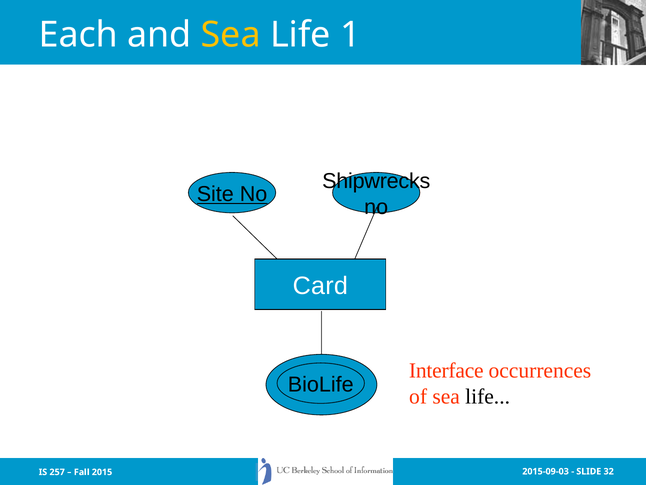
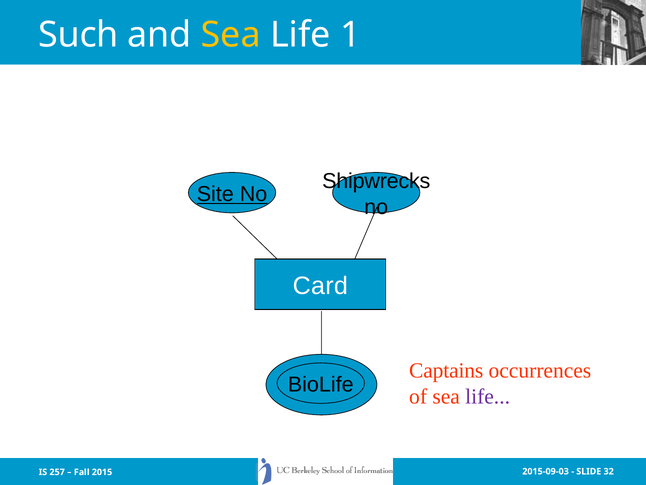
Each: Each -> Such
Interface: Interface -> Captains
life at (488, 396) colour: black -> purple
